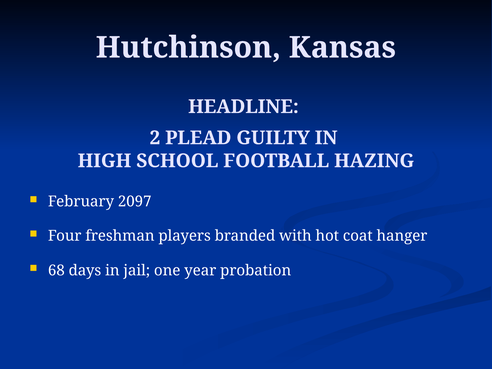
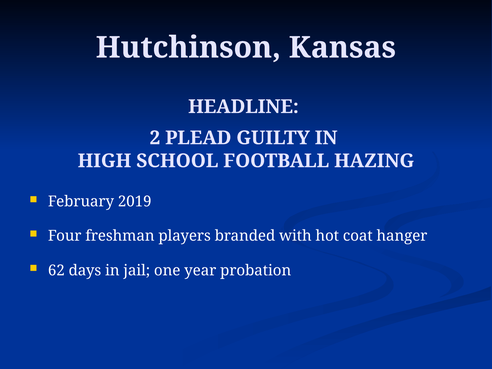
2097: 2097 -> 2019
68: 68 -> 62
